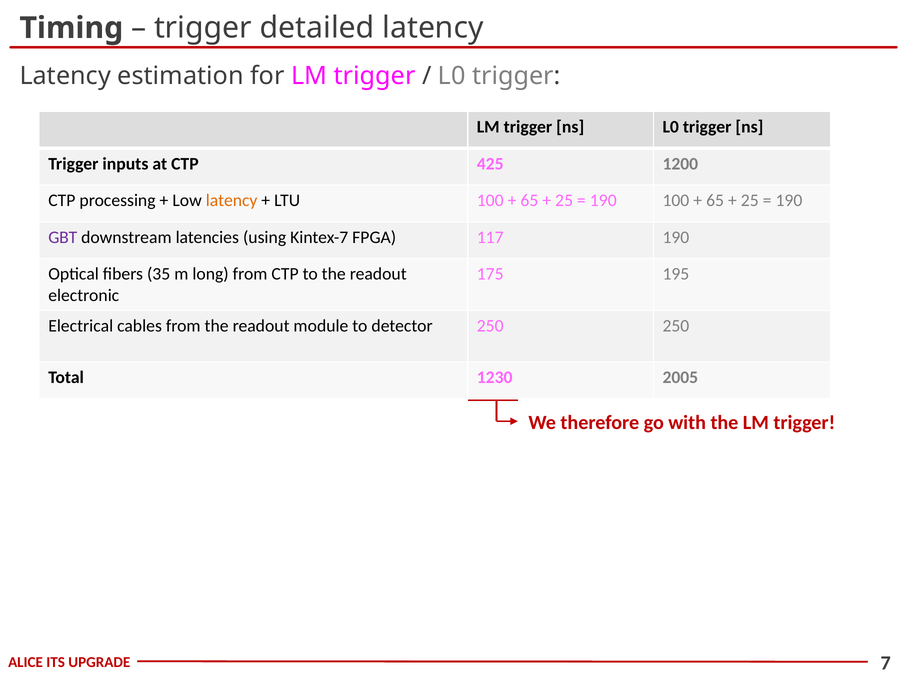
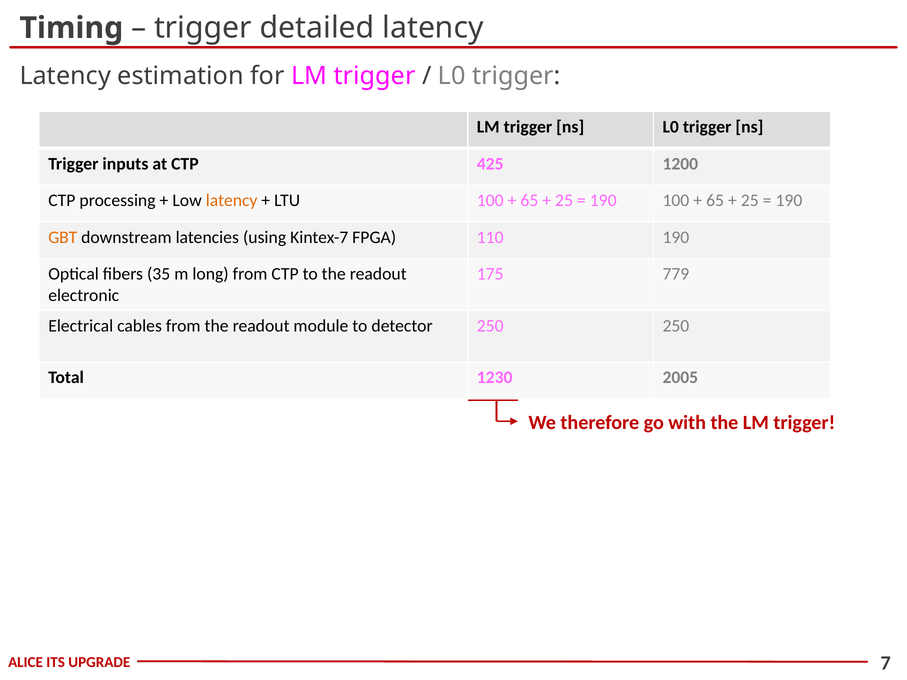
GBT colour: purple -> orange
117: 117 -> 110
195: 195 -> 779
